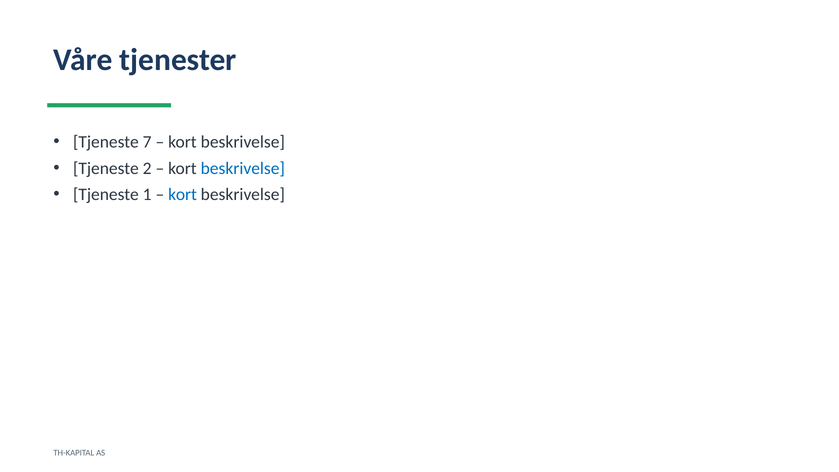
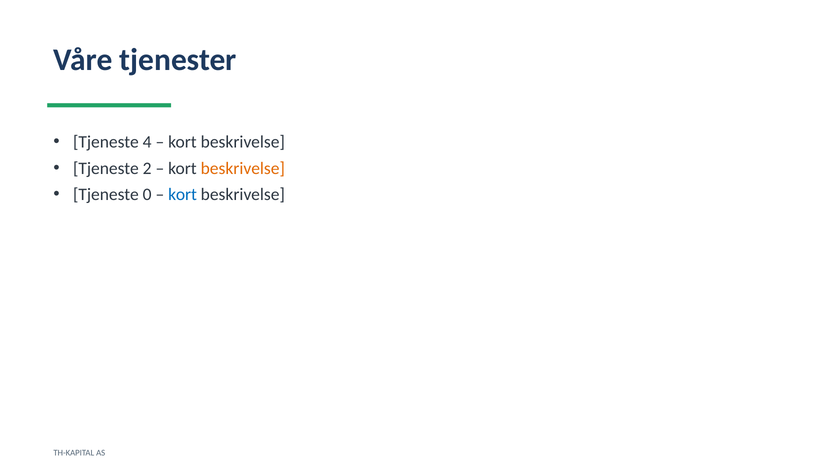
7: 7 -> 4
beskrivelse at (243, 168) colour: blue -> orange
1: 1 -> 0
